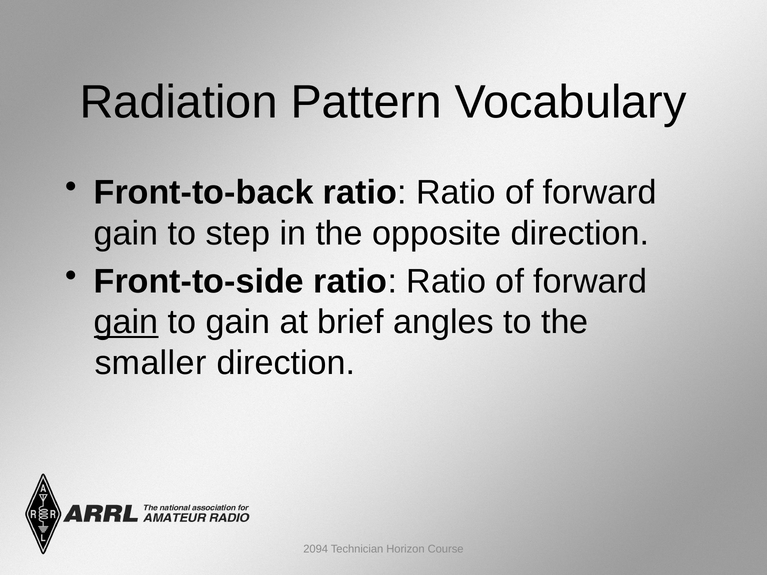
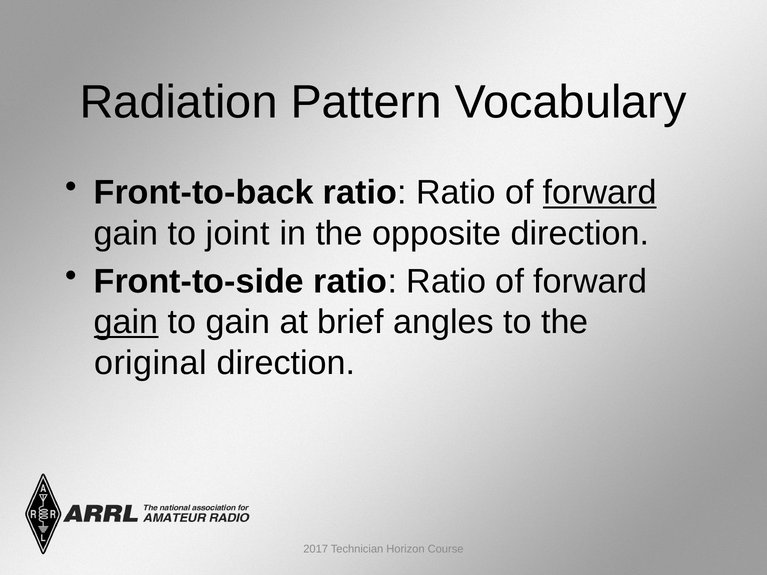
forward at (600, 193) underline: none -> present
step: step -> joint
smaller: smaller -> original
2094: 2094 -> 2017
